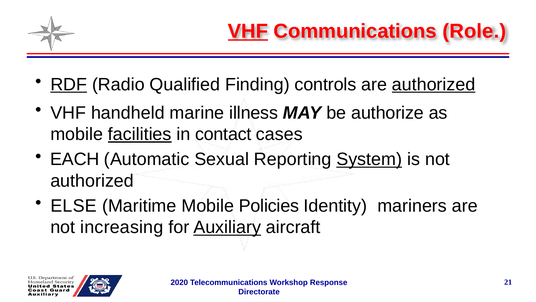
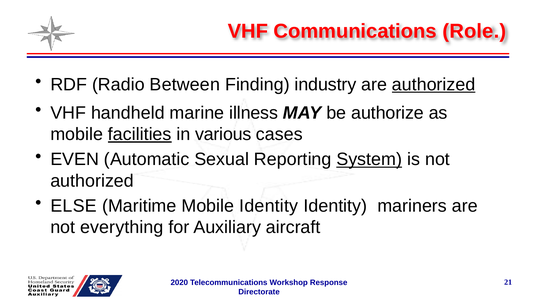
VHF at (248, 31) underline: present -> none
RDF underline: present -> none
Qualified: Qualified -> Between
controls: controls -> industry
contact: contact -> various
EACH: EACH -> EVEN
Mobile Policies: Policies -> Identity
increasing: increasing -> everything
Auxiliary underline: present -> none
